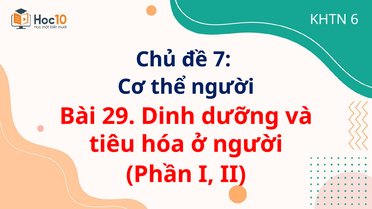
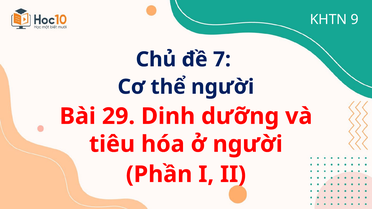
6: 6 -> 9
